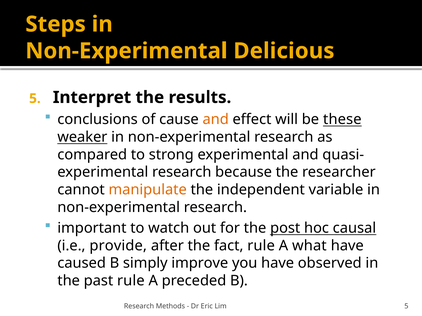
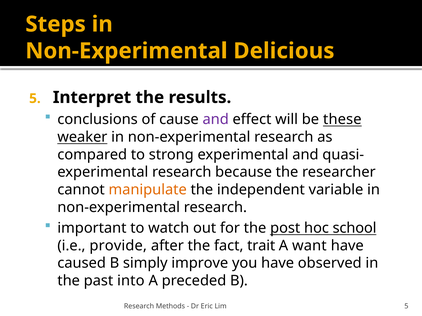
and at (216, 120) colour: orange -> purple
causal: causal -> school
fact rule: rule -> trait
what: what -> want
past rule: rule -> into
